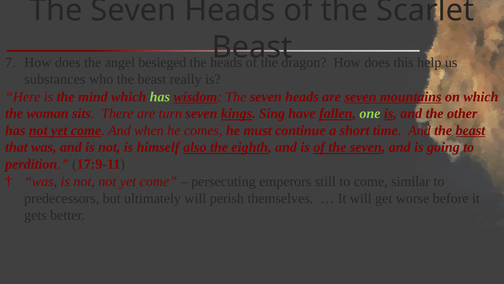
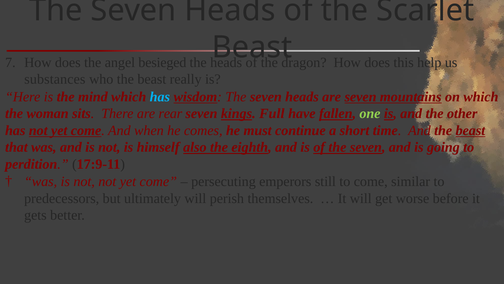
has at (160, 97) colour: light green -> light blue
turn: turn -> rear
Sing: Sing -> Full
